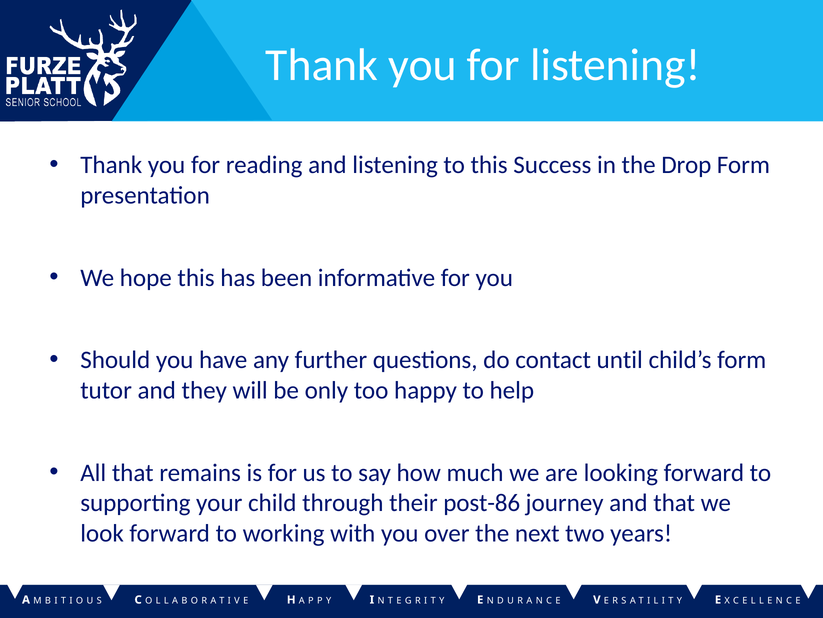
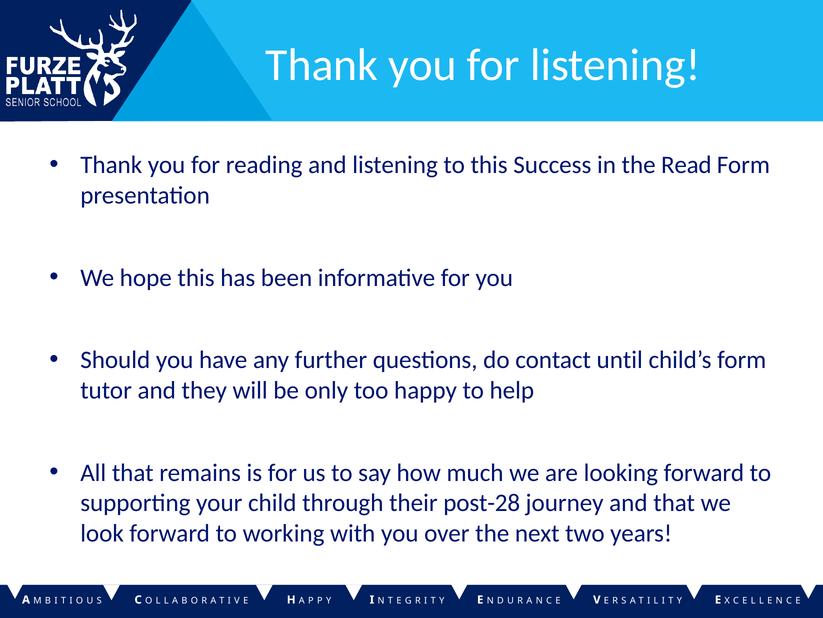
Drop: Drop -> Read
post-86: post-86 -> post-28
